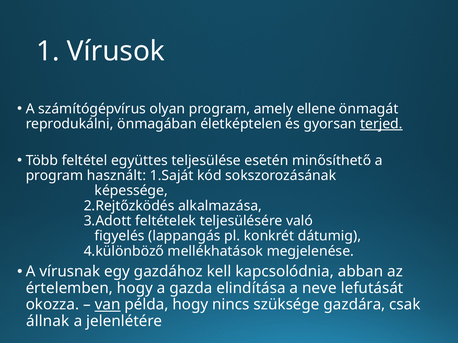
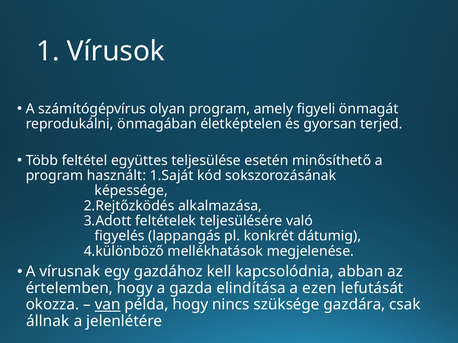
ellene: ellene -> figyeli
terjed underline: present -> none
neve: neve -> ezen
